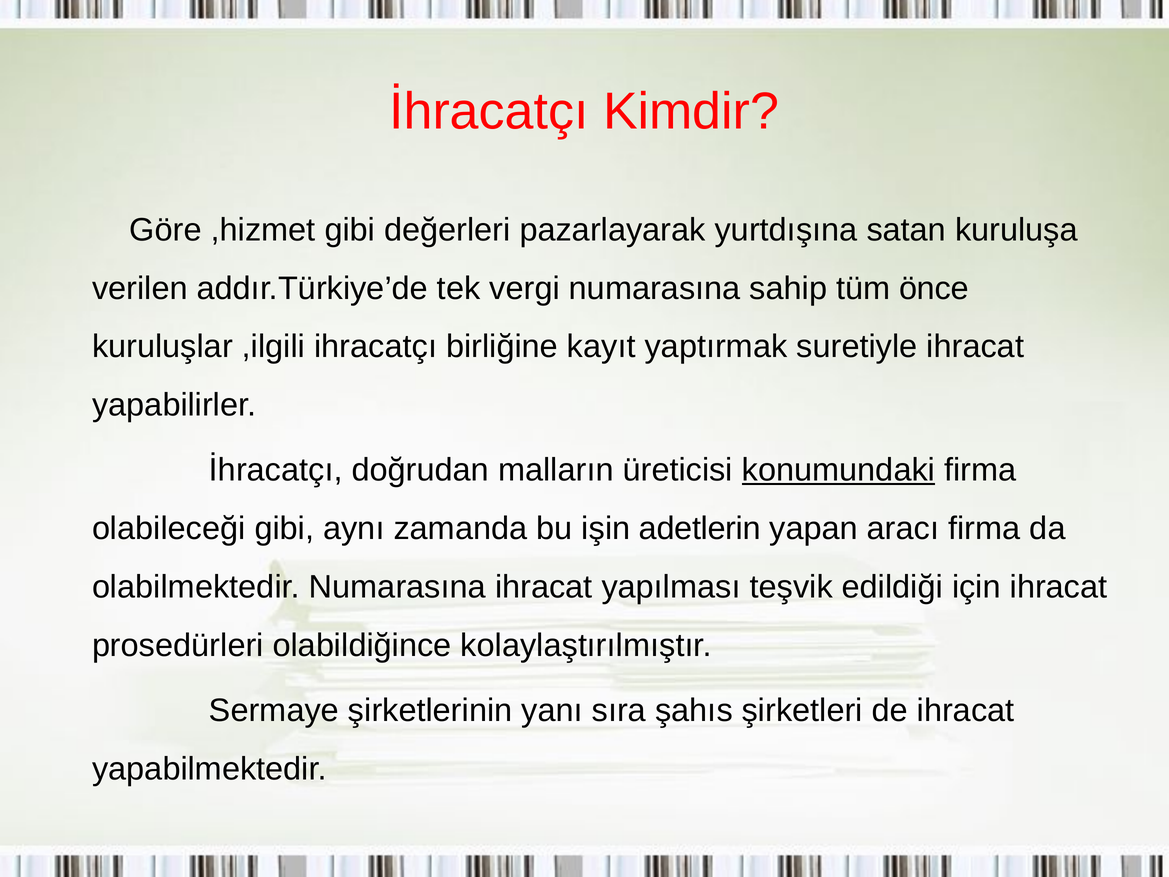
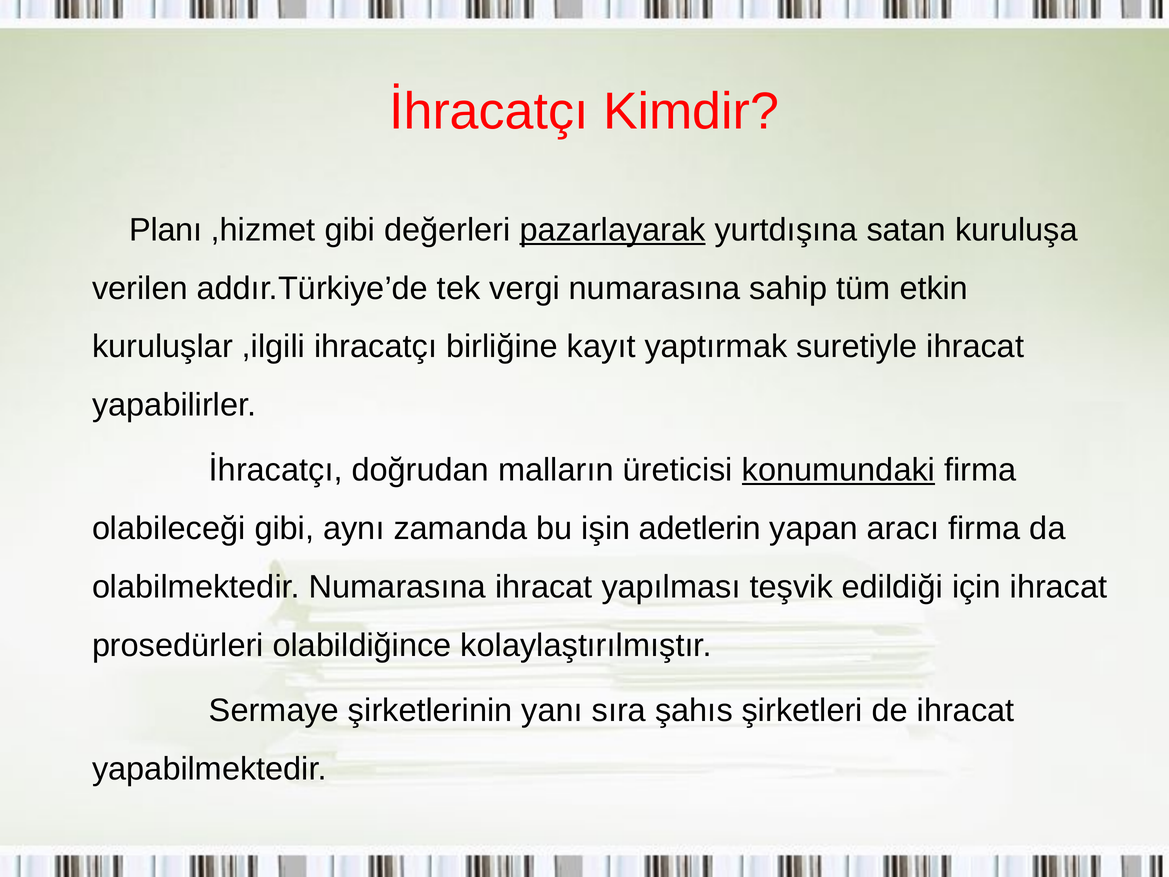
Göre: Göre -> Planı
pazarlayarak underline: none -> present
önce: önce -> etkin
